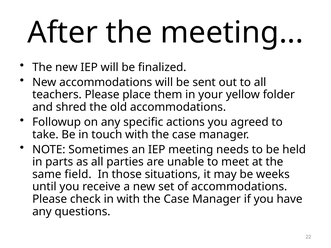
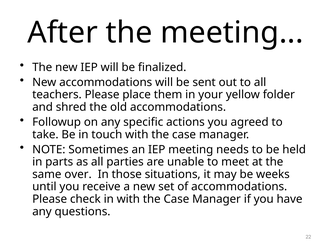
field: field -> over
